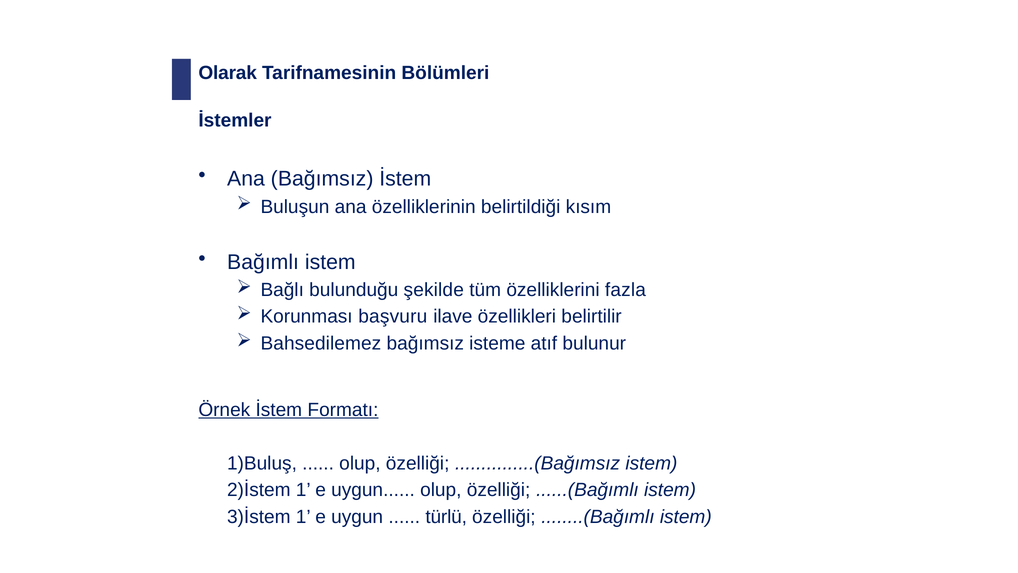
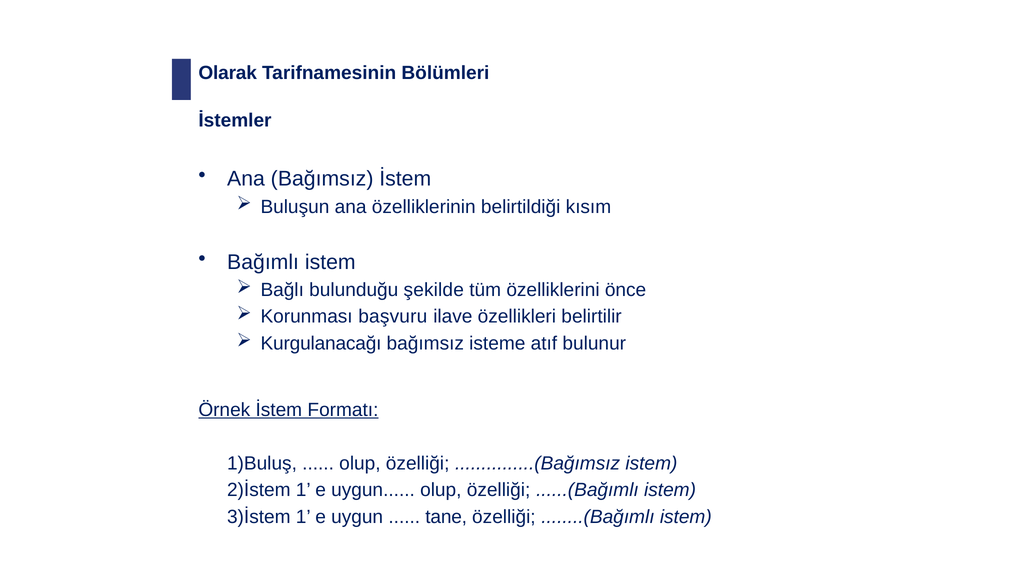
fazla: fazla -> önce
Bahsedilemez: Bahsedilemez -> Kurgulanacağı
türlü: türlü -> tane
